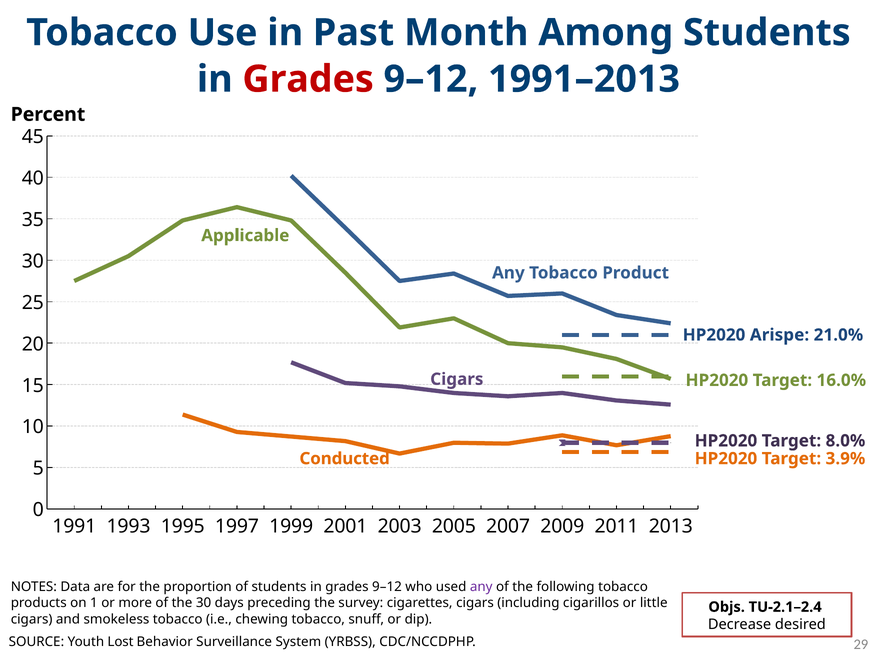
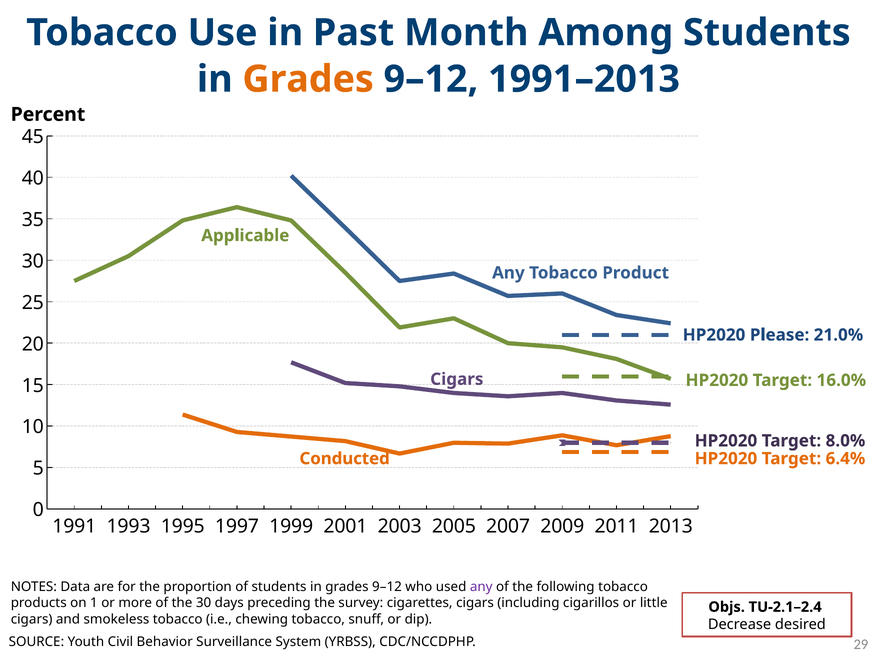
Grades at (308, 79) colour: red -> orange
Arispe: Arispe -> Please
3.9%: 3.9% -> 6.4%
Lost: Lost -> Civil
